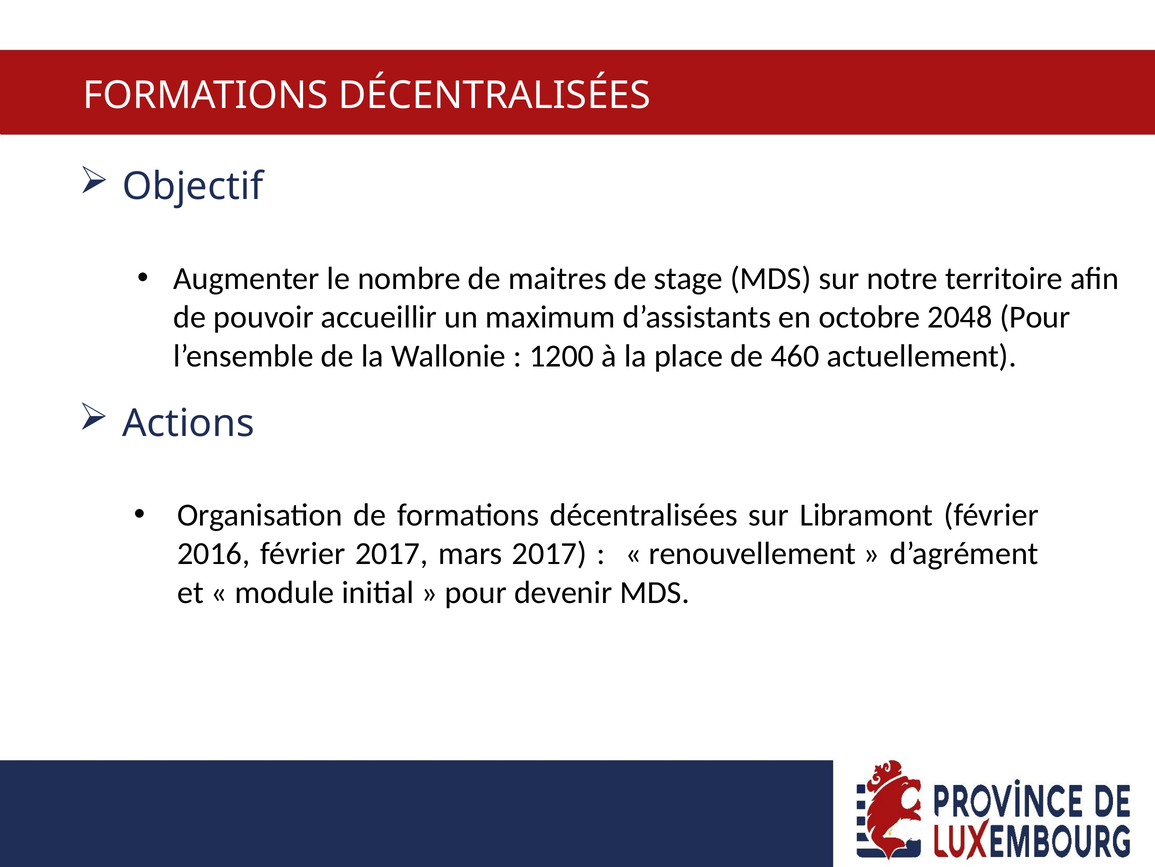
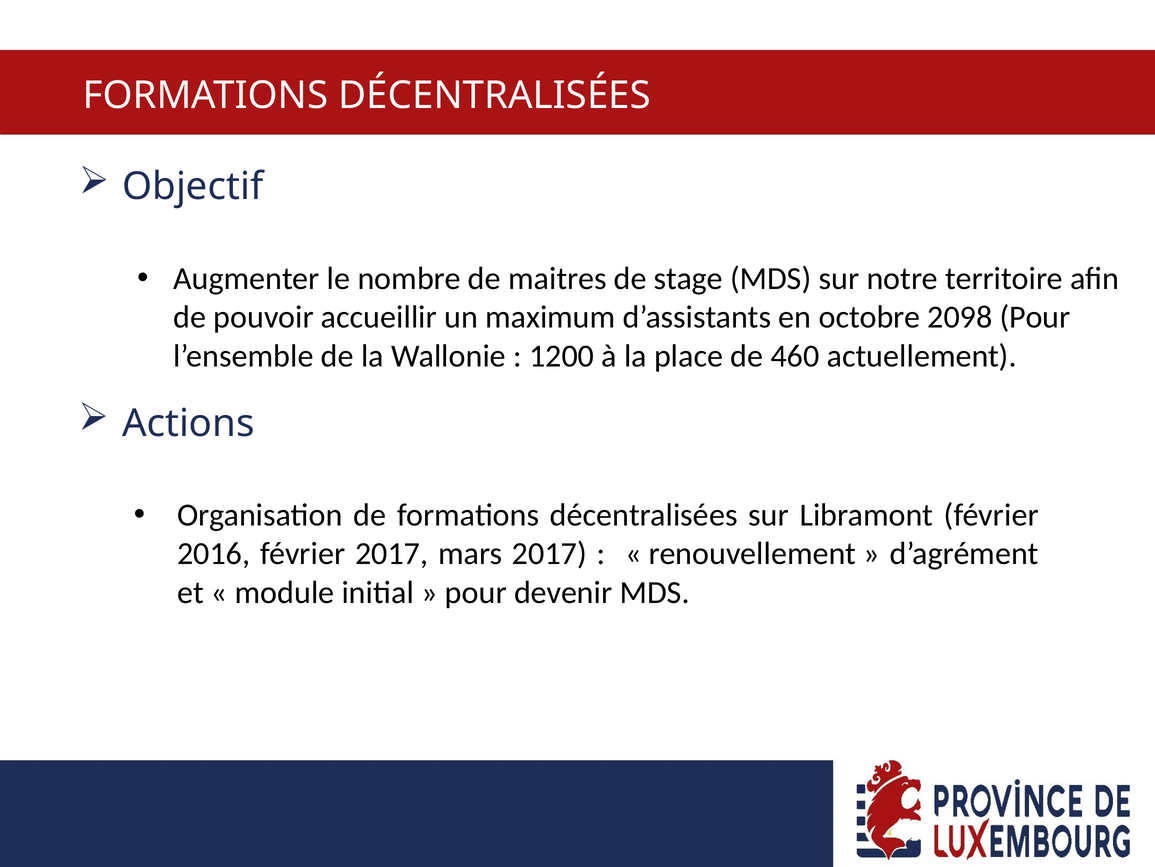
2048: 2048 -> 2098
